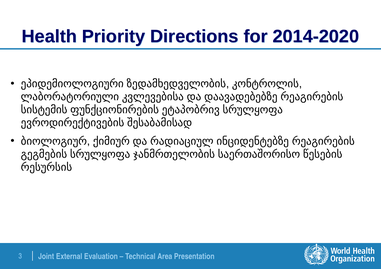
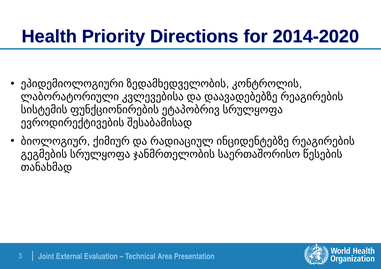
რესურსის: რესურსის -> თანახმად
